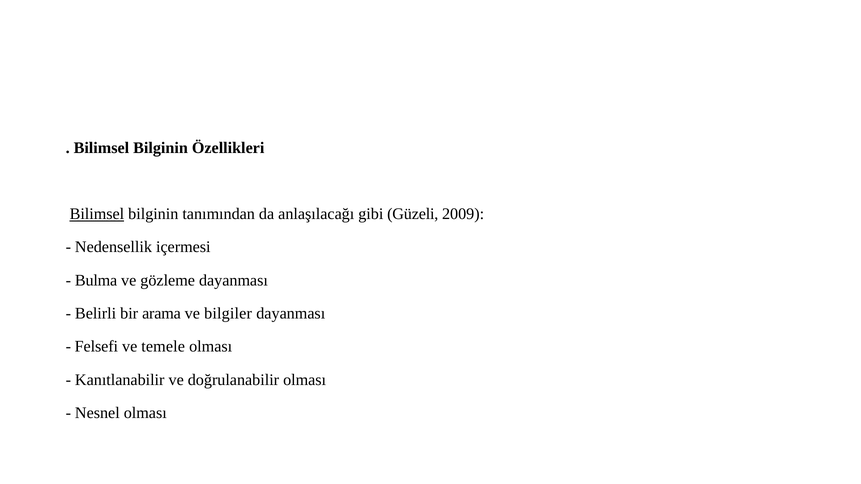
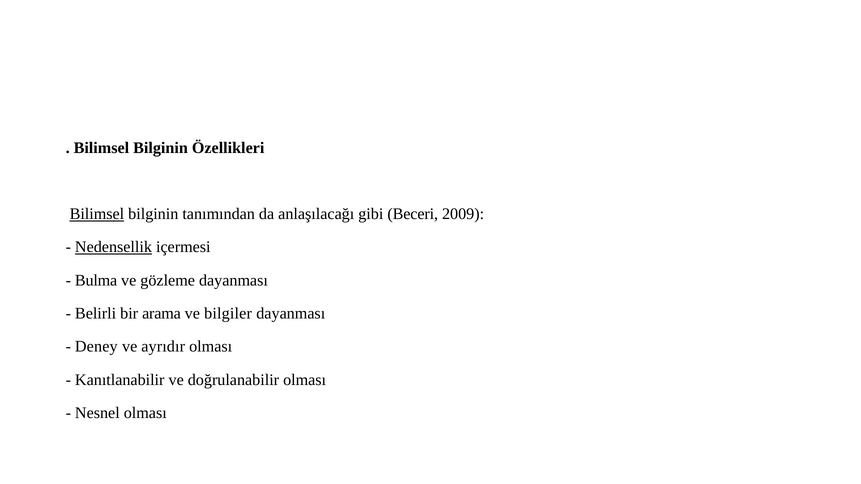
Güzeli: Güzeli -> Beceri
Nedensellik underline: none -> present
Felsefi: Felsefi -> Deney
temele: temele -> ayrıdır
